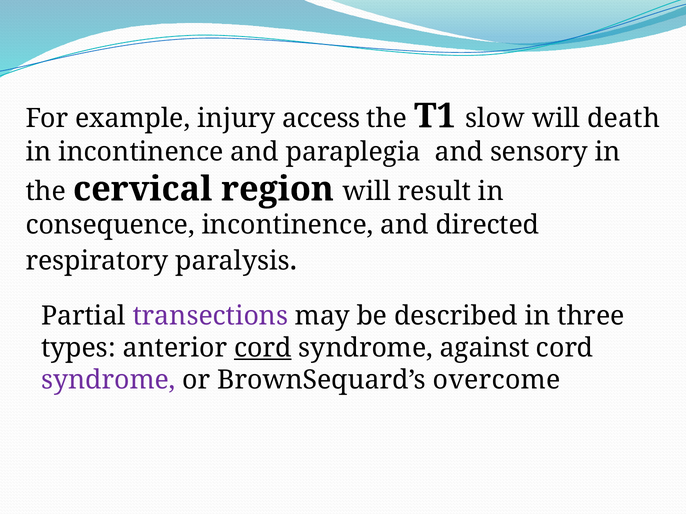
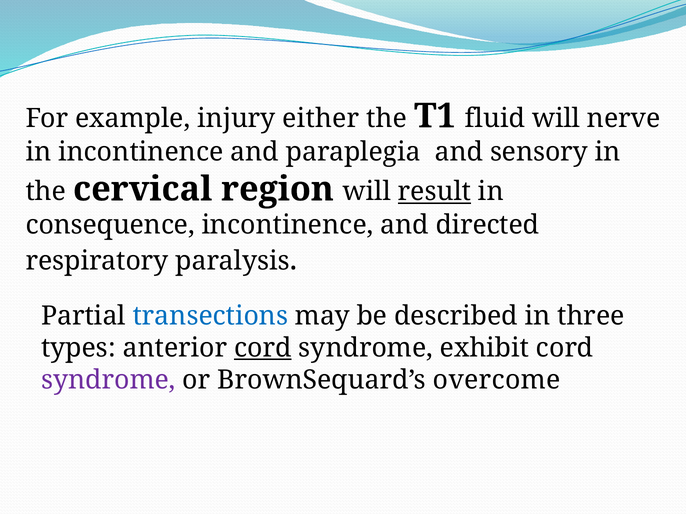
access: access -> either
slow: slow -> fluid
death: death -> nerve
result underline: none -> present
transections colour: purple -> blue
against: against -> exhibit
